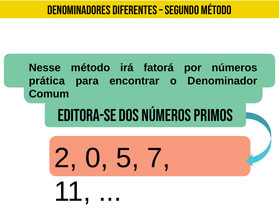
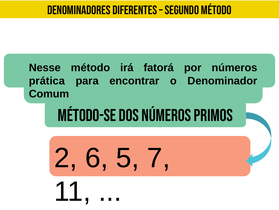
Editora-se: Editora-se -> Método-se
0: 0 -> 6
